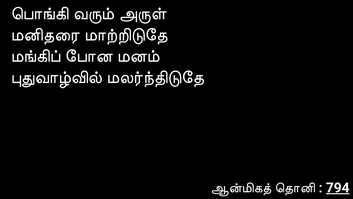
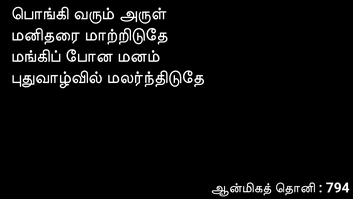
794 underline: present -> none
